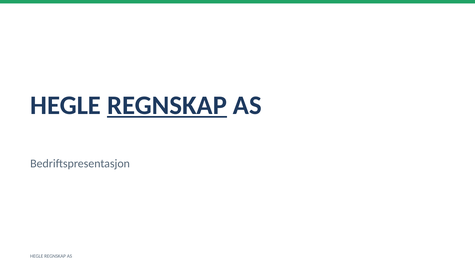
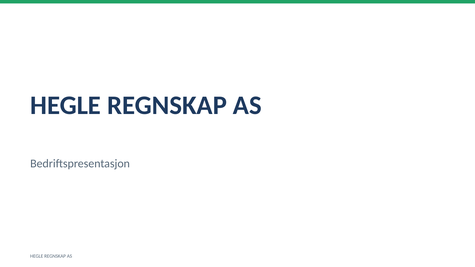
REGNSKAP at (167, 105) underline: present -> none
